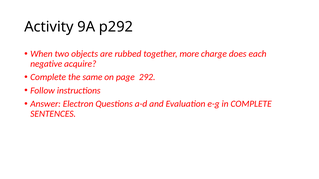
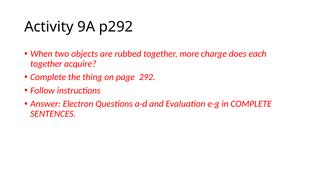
negative at (46, 64): negative -> together
same: same -> thing
